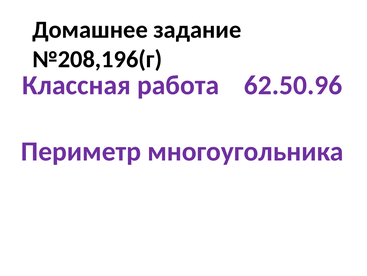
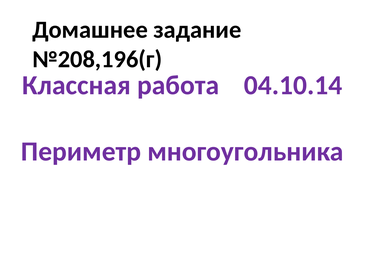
62.50.96: 62.50.96 -> 04.10.14
